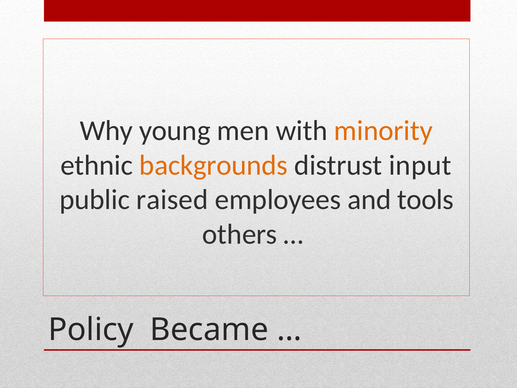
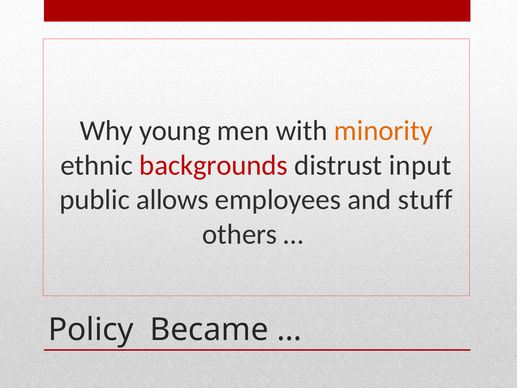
backgrounds colour: orange -> red
raised: raised -> allows
tools: tools -> stuff
